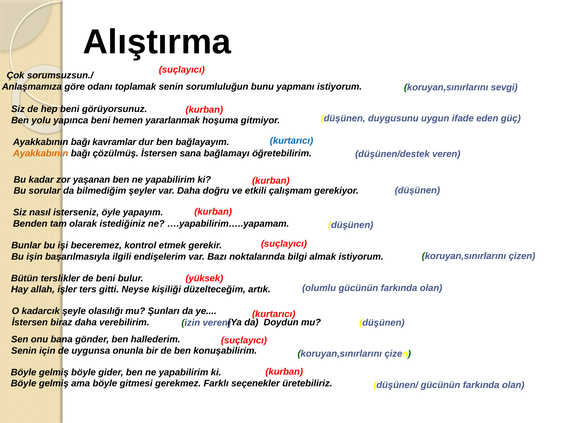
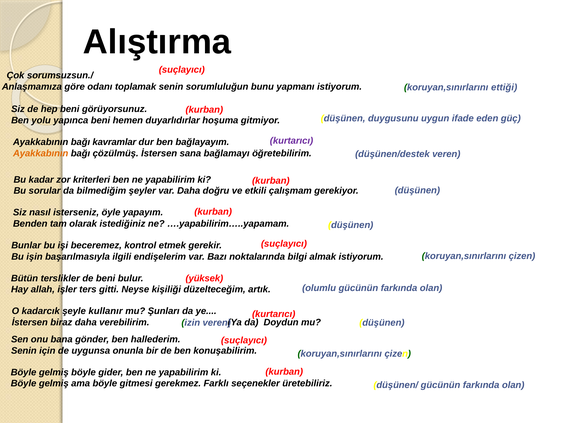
sevgi: sevgi -> ettiği
yararlanmak: yararlanmak -> duyarlıdırlar
kurtarıcı at (292, 141) colour: blue -> purple
yaşanan: yaşanan -> kriterleri
olasılığı: olasılığı -> kullanır
